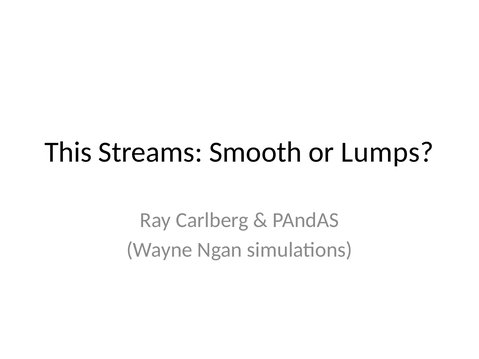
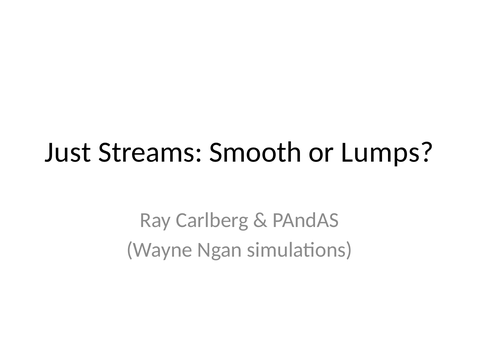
This: This -> Just
